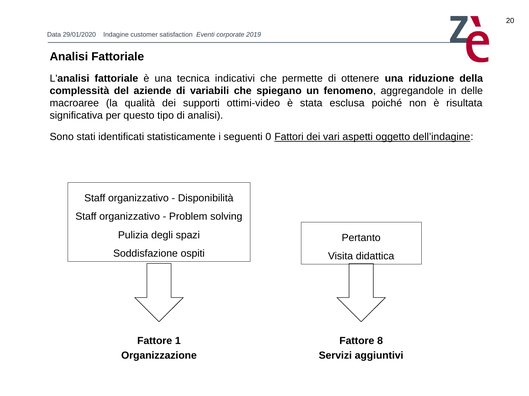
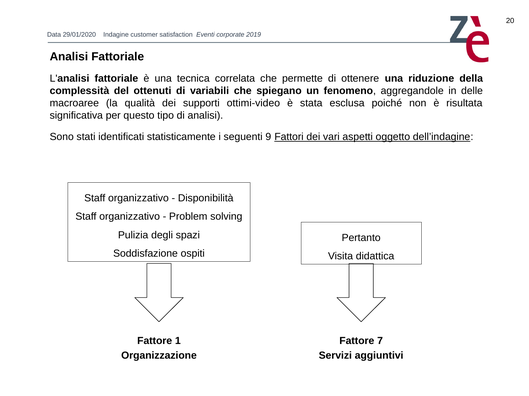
indicativi: indicativi -> correlata
aziende: aziende -> ottenuti
0: 0 -> 9
8: 8 -> 7
